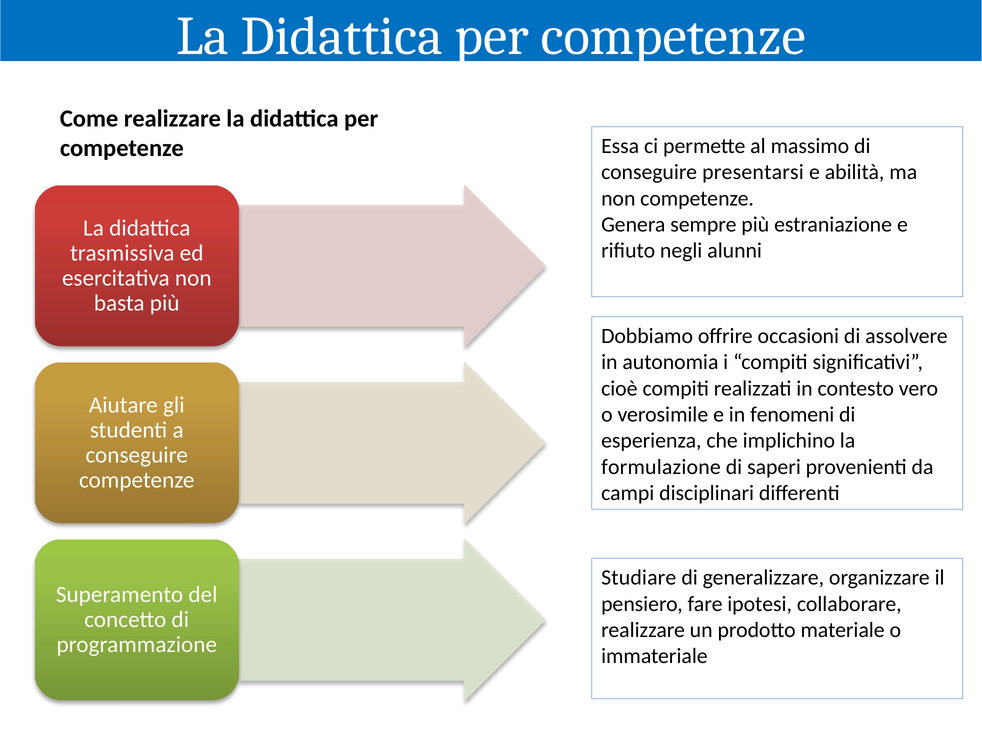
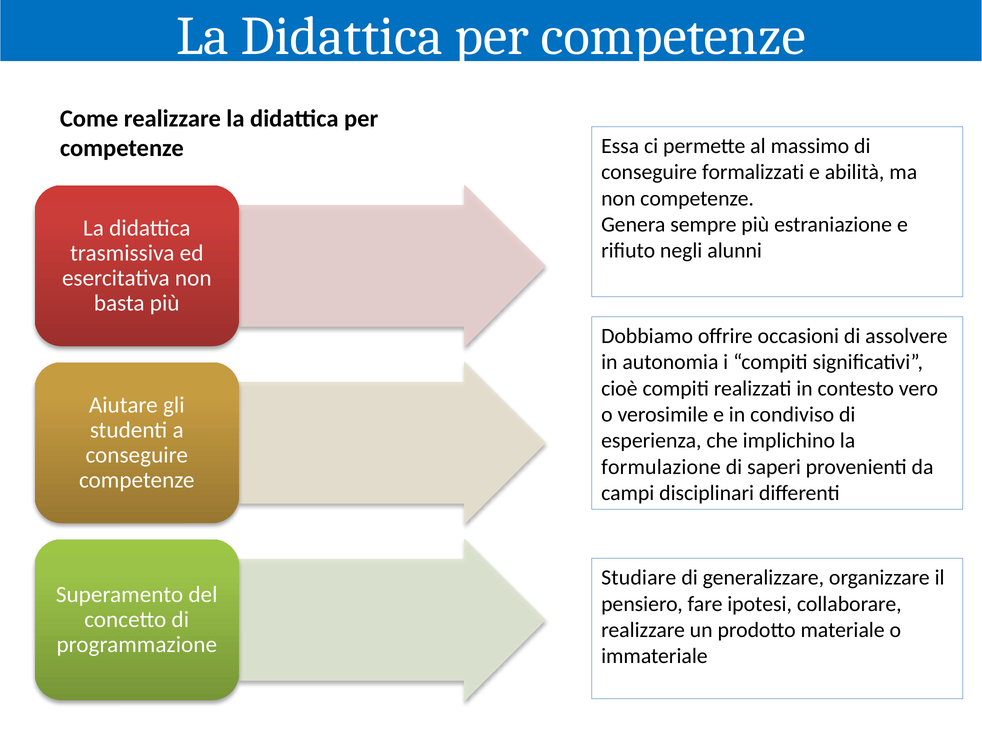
presentarsi: presentarsi -> formalizzati
fenomeni: fenomeni -> condiviso
